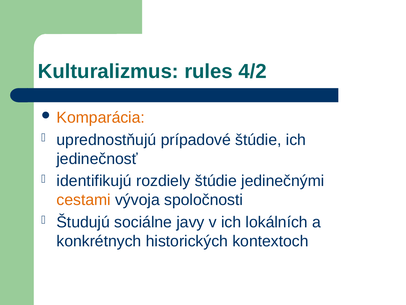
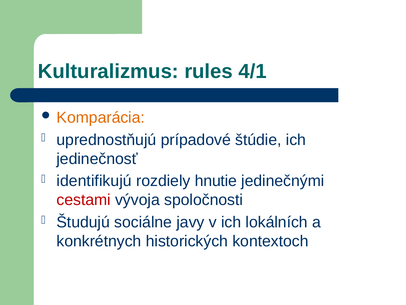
4/2: 4/2 -> 4/1
rozdiely štúdie: štúdie -> hnutie
cestami colour: orange -> red
